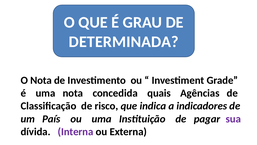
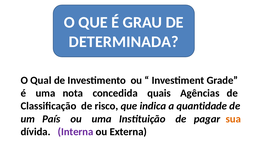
O Nota: Nota -> Qual
indicadores: indicadores -> quantidade
sua colour: purple -> orange
